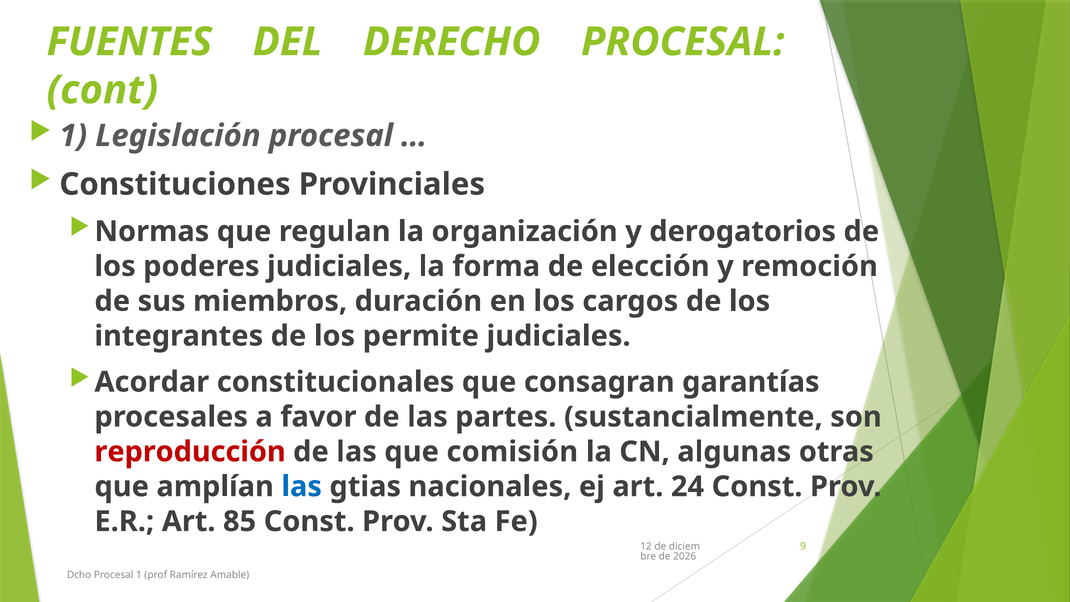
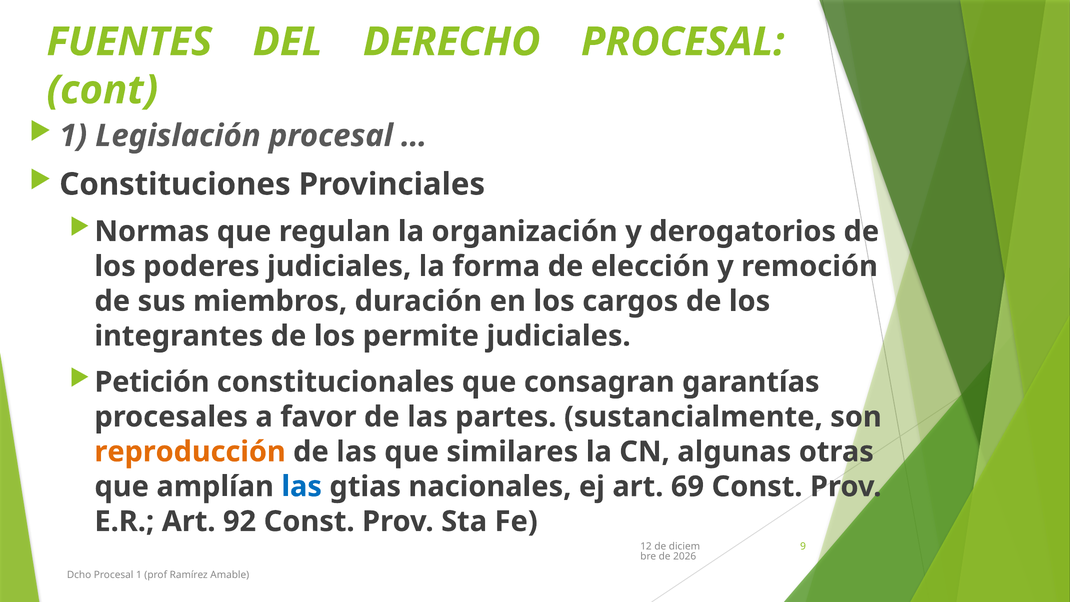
Acordar: Acordar -> Petición
reproducción colour: red -> orange
comisión: comisión -> similares
24: 24 -> 69
85: 85 -> 92
